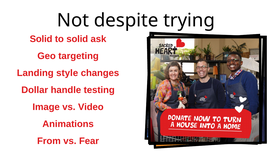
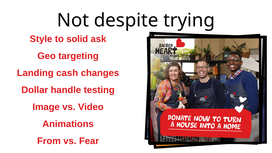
Solid at (41, 39): Solid -> Style
style: style -> cash
